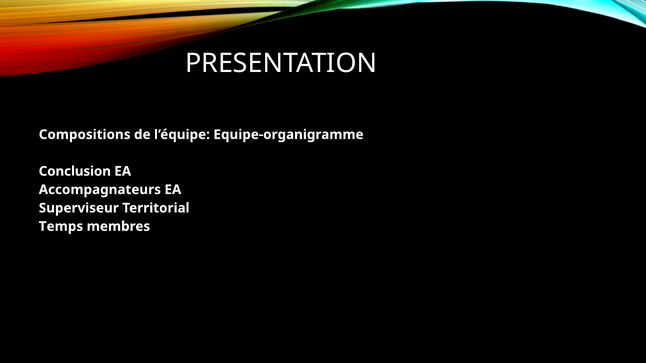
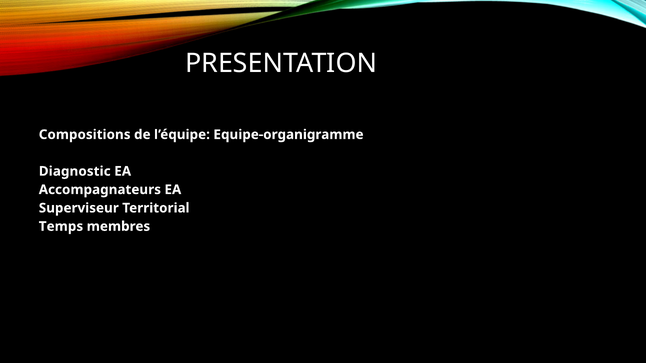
Conclusion: Conclusion -> Diagnostic
